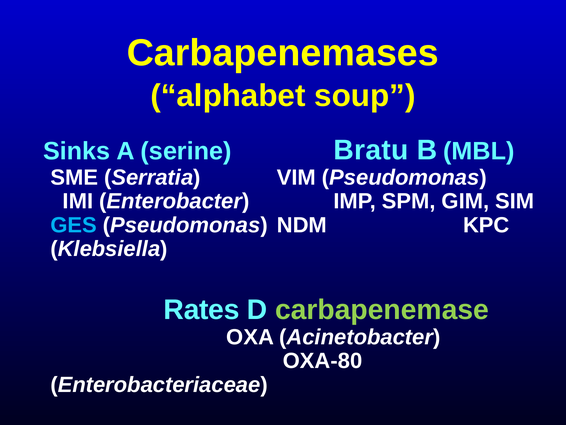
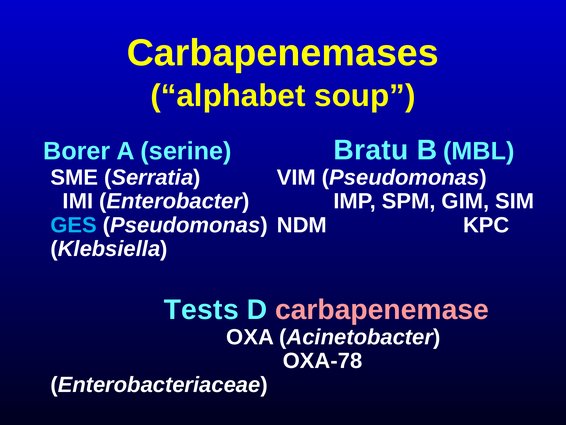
Sinks: Sinks -> Borer
Rates: Rates -> Tests
carbapenemase colour: light green -> pink
OXA-80: OXA-80 -> OXA-78
